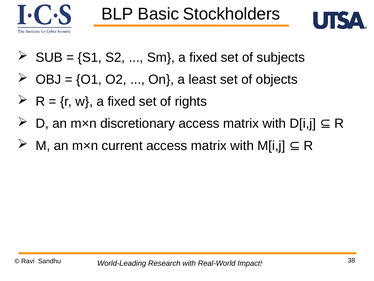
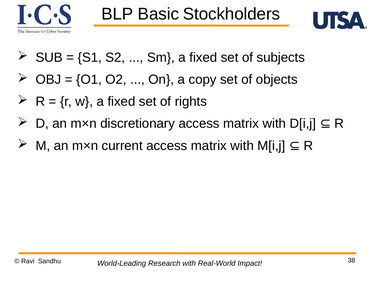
least: least -> copy
